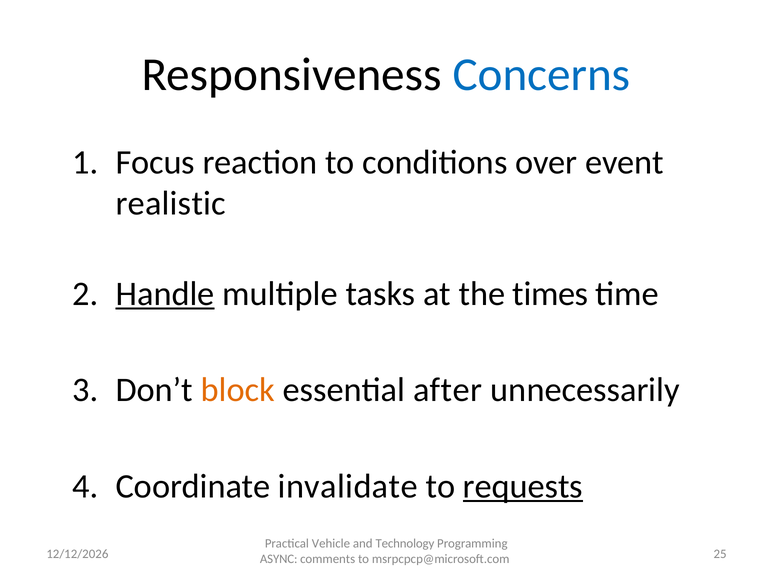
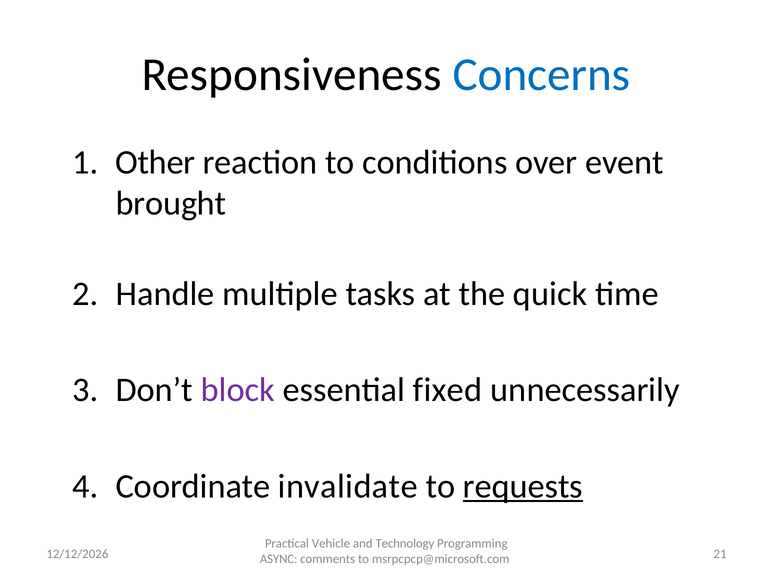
Focus: Focus -> Other
realistic: realistic -> brought
Handle underline: present -> none
times: times -> quick
block colour: orange -> purple
after: after -> fixed
25: 25 -> 21
